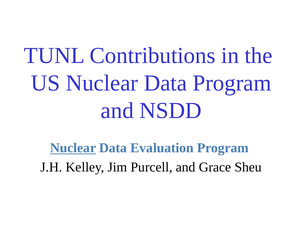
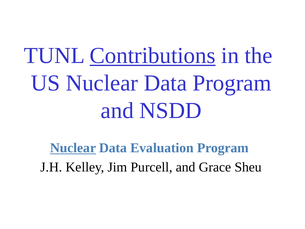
Contributions underline: none -> present
